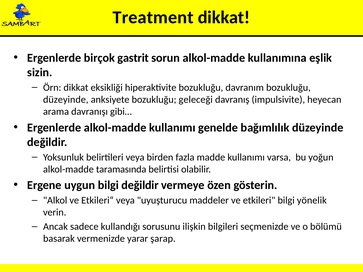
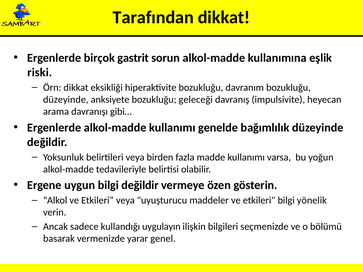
Treatment: Treatment -> Tarafından
sizin: sizin -> riski
taramasında: taramasında -> tedavileriyle
sorusunu: sorusunu -> uygulayın
şarap: şarap -> genel
